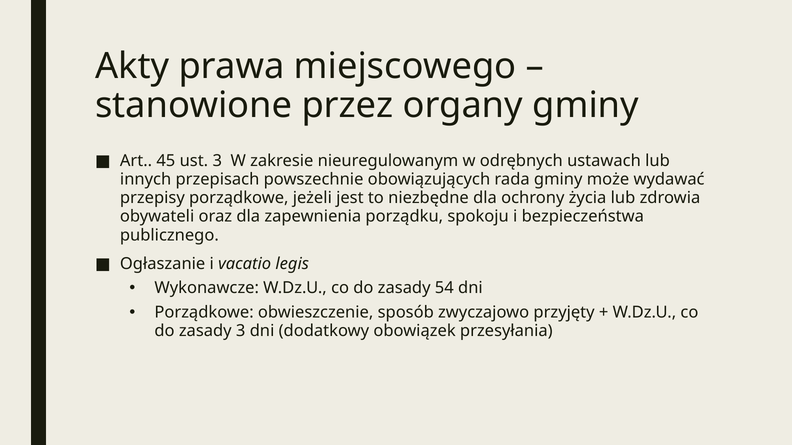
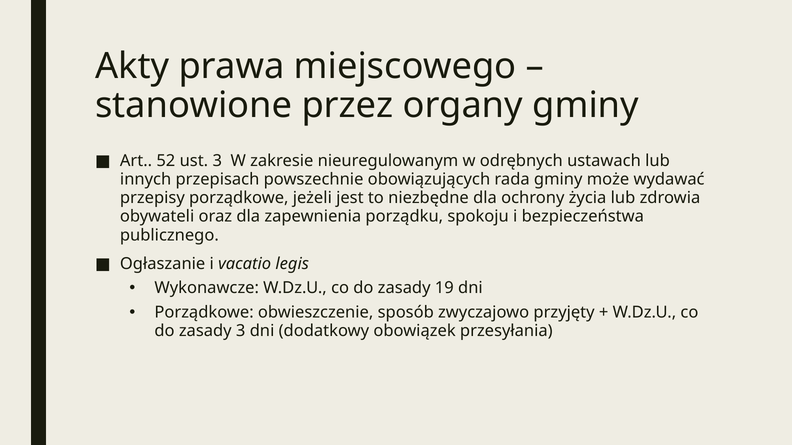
45: 45 -> 52
54: 54 -> 19
